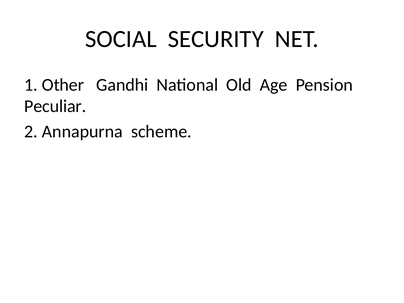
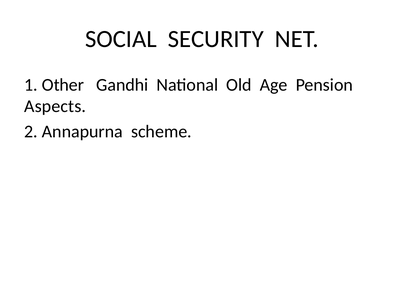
Peculiar: Peculiar -> Aspects
